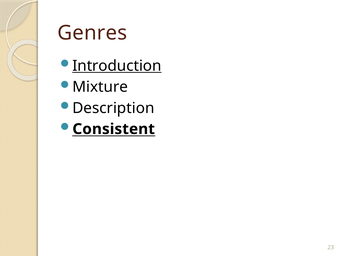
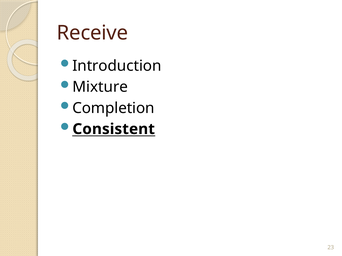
Genres: Genres -> Receive
Introduction underline: present -> none
Description: Description -> Completion
